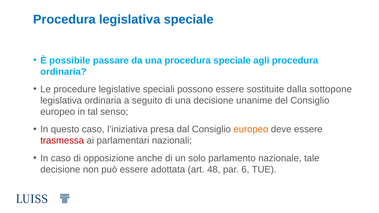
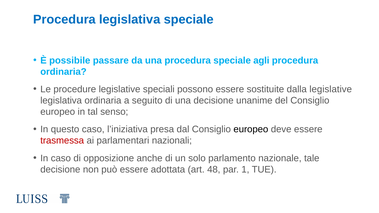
dalla sottopone: sottopone -> legislative
europeo at (251, 129) colour: orange -> black
6: 6 -> 1
